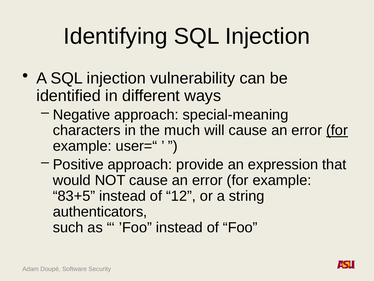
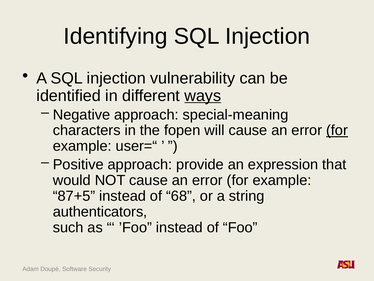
ways underline: none -> present
much: much -> fopen
83+5: 83+5 -> 87+5
12: 12 -> 68
